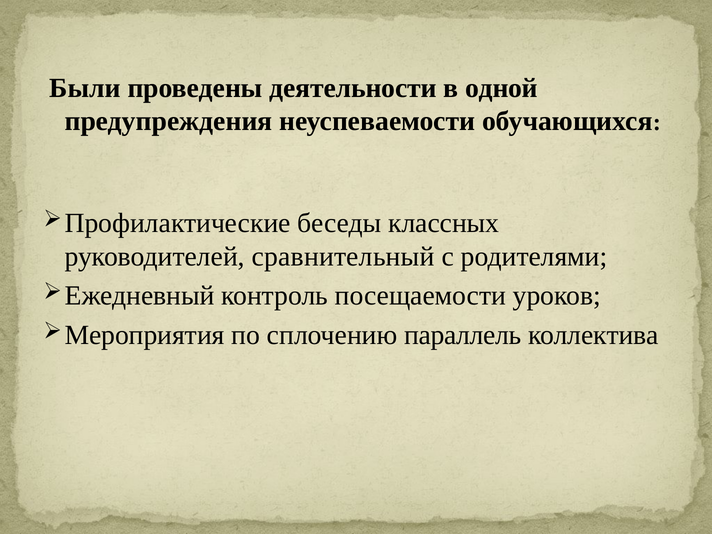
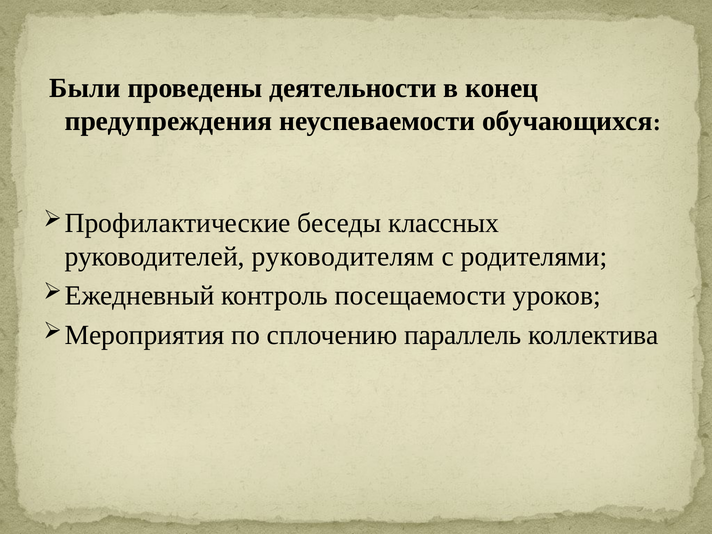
одной: одной -> конец
сравнительный: сравнительный -> руководителям
